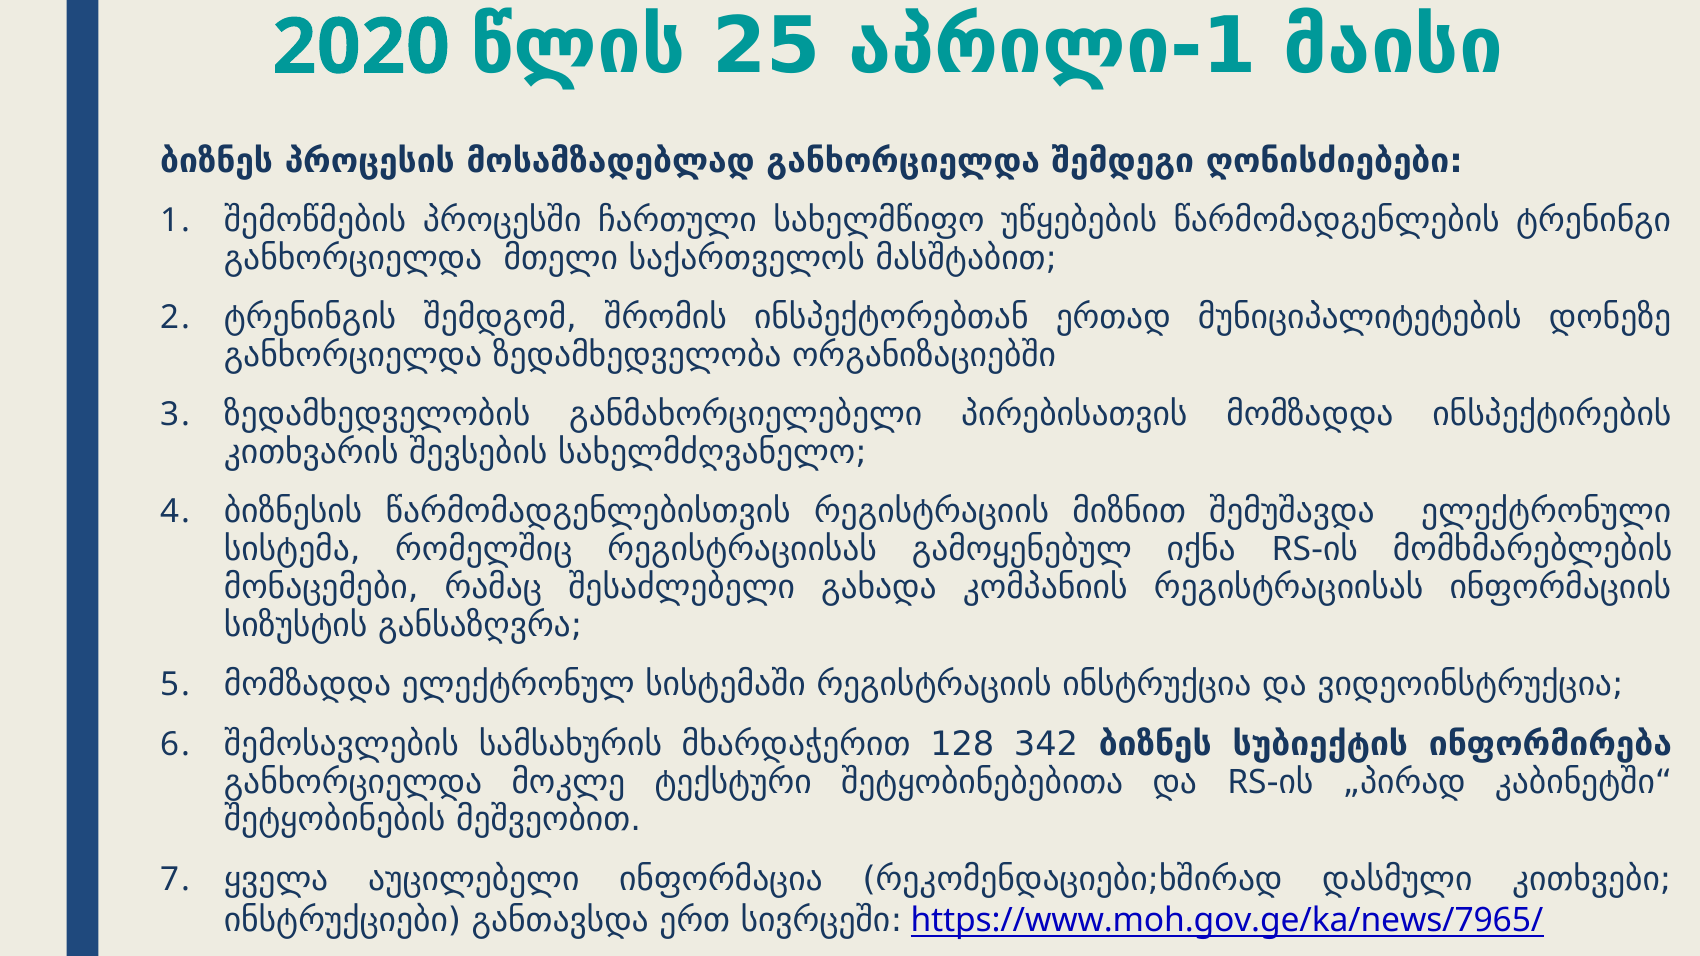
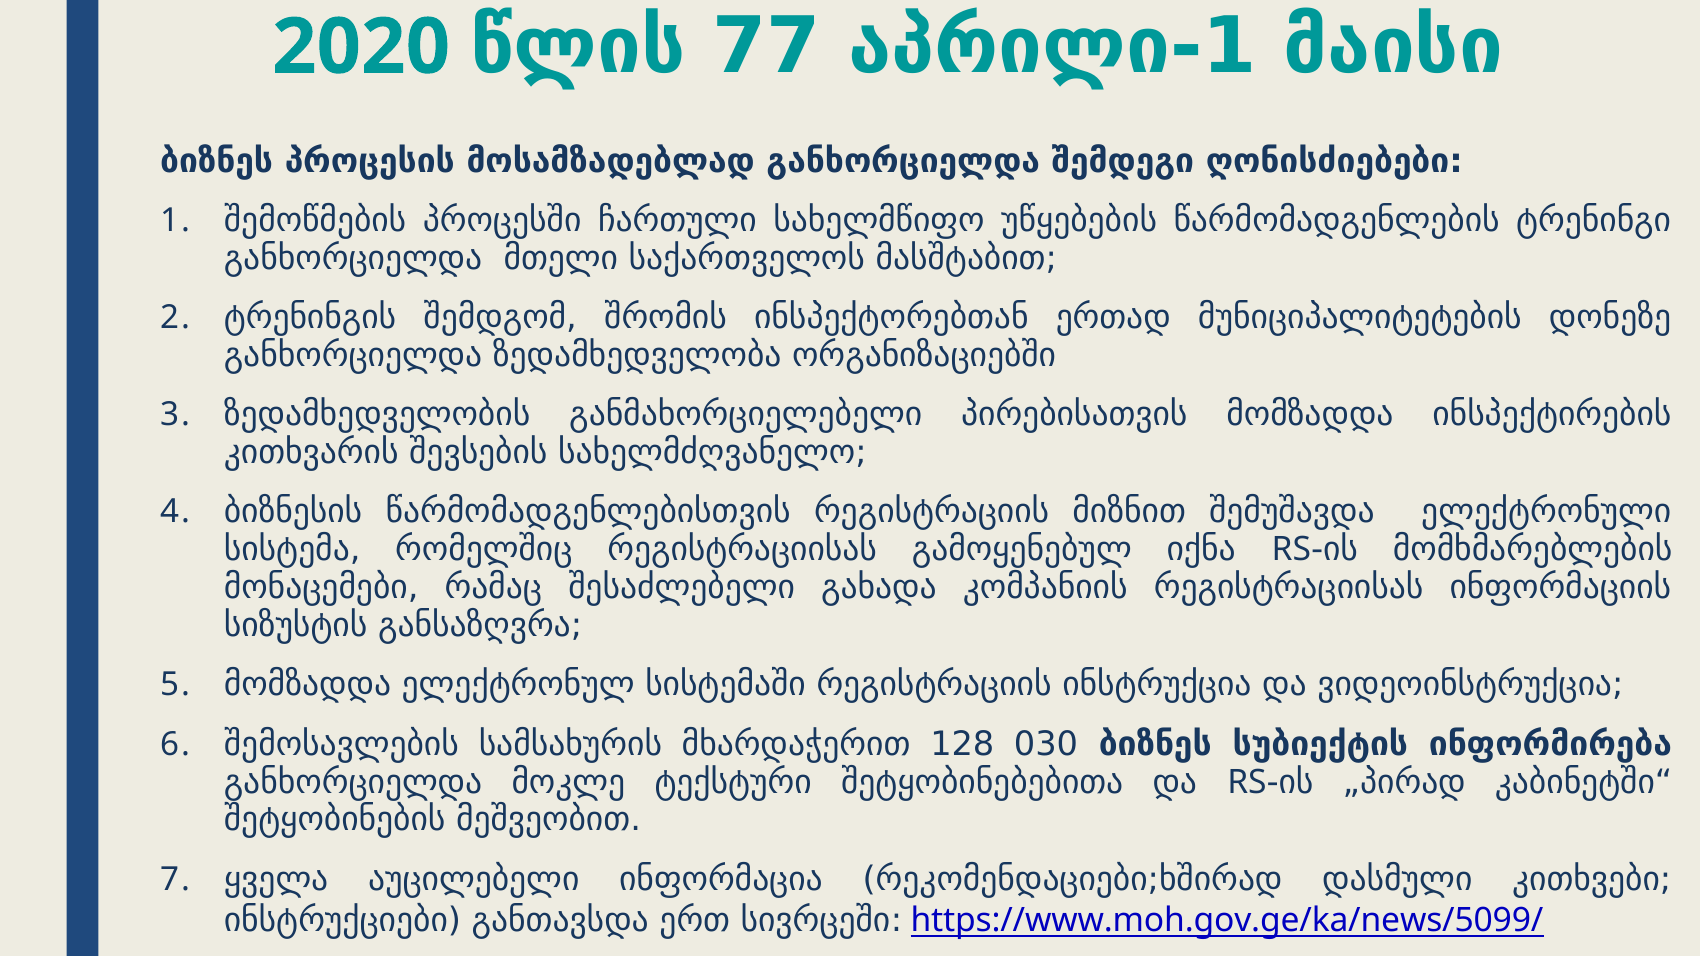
25: 25 -> 77
342: 342 -> 030
https://www.moh.gov.ge/ka/news/7965/: https://www.moh.gov.ge/ka/news/7965/ -> https://www.moh.gov.ge/ka/news/5099/
